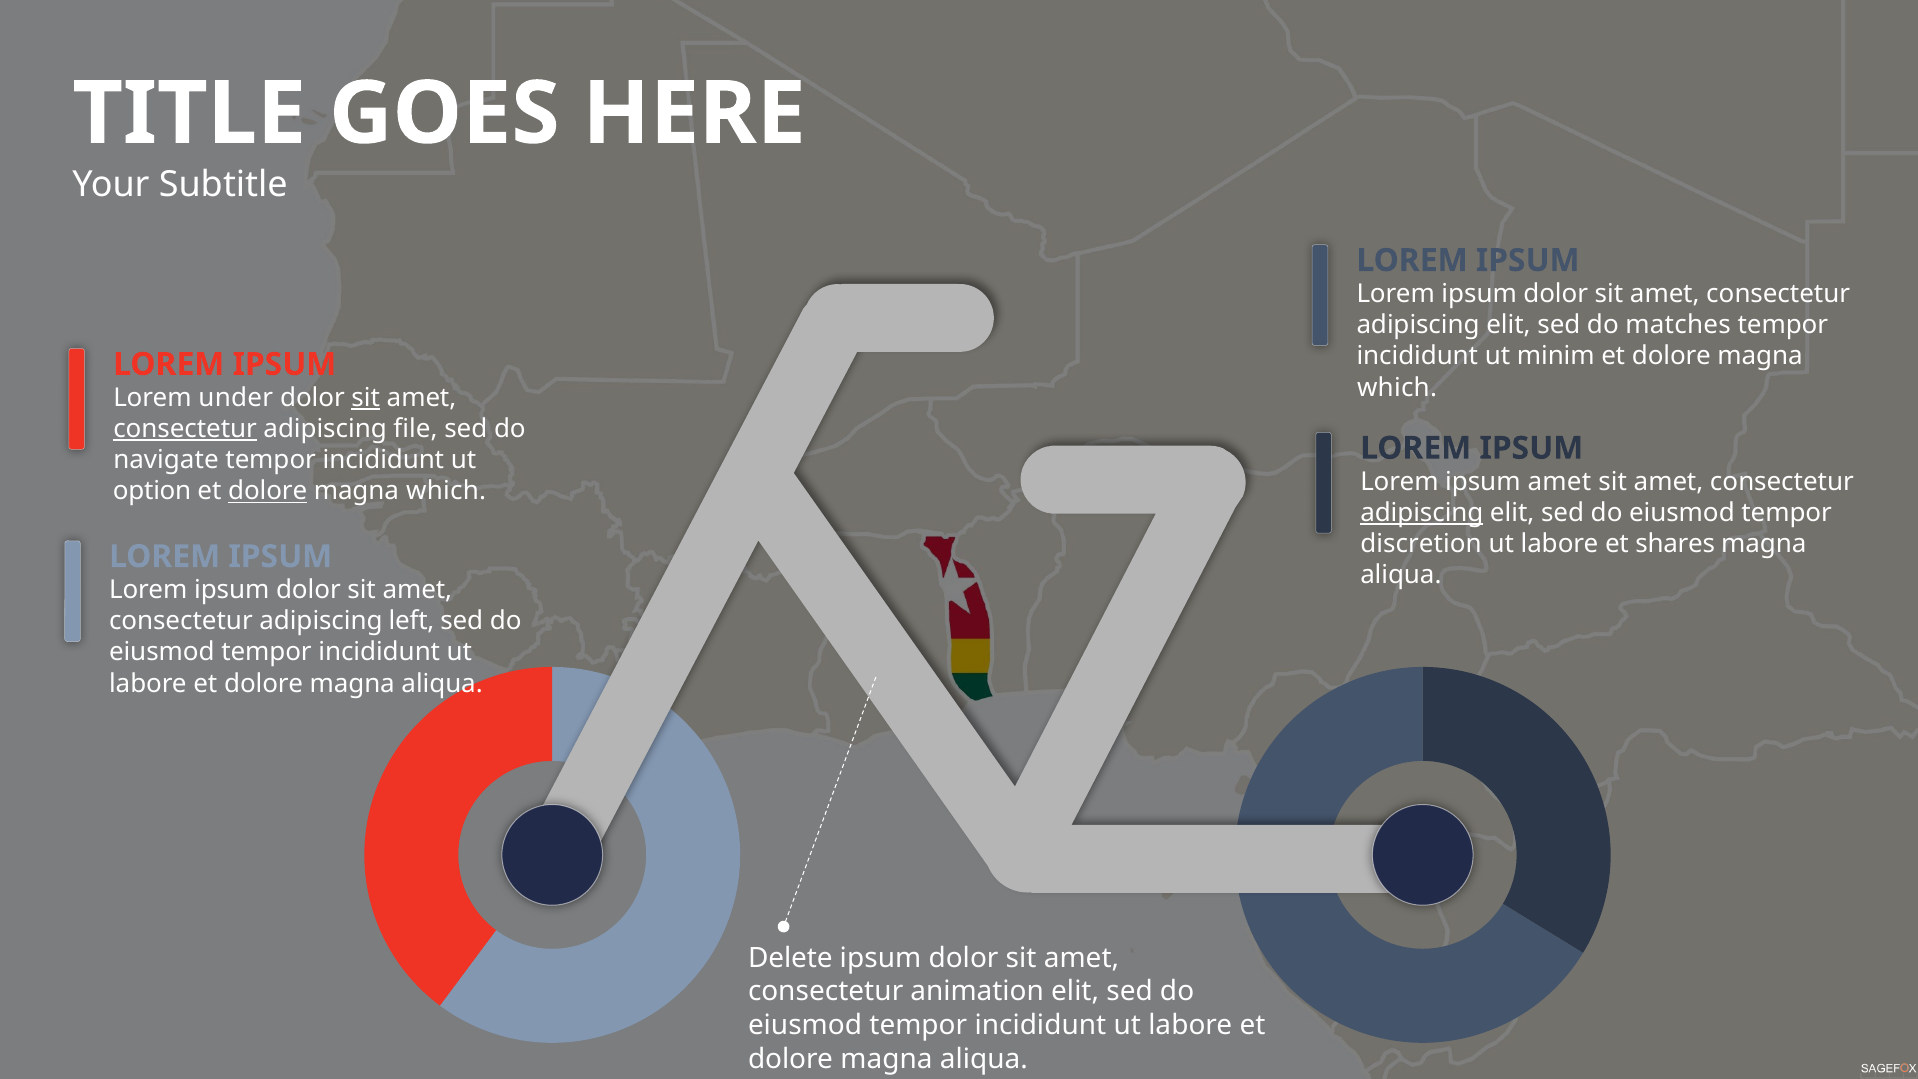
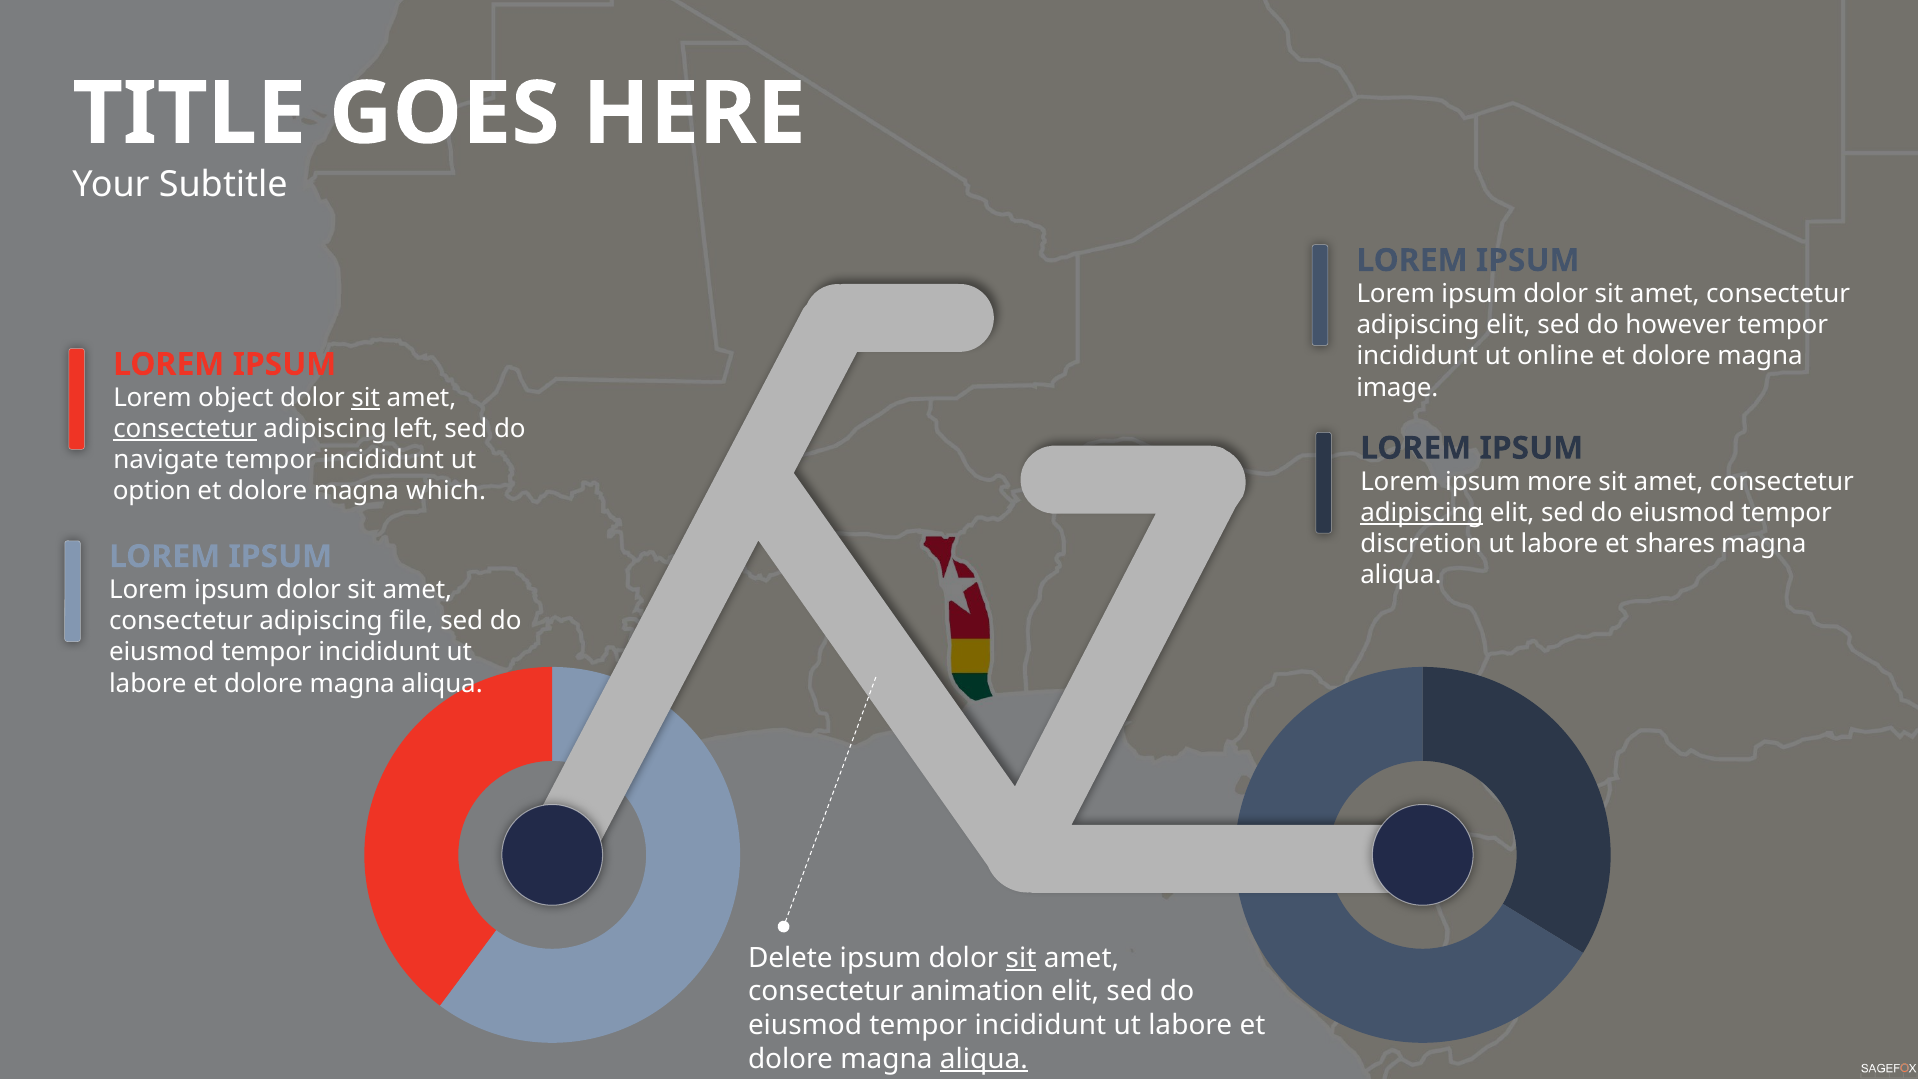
matches: matches -> however
minim: minim -> online
which at (1397, 387): which -> image
under: under -> object
file: file -> left
ipsum amet: amet -> more
dolore at (268, 491) underline: present -> none
left: left -> file
sit at (1021, 958) underline: none -> present
aliqua at (984, 1059) underline: none -> present
